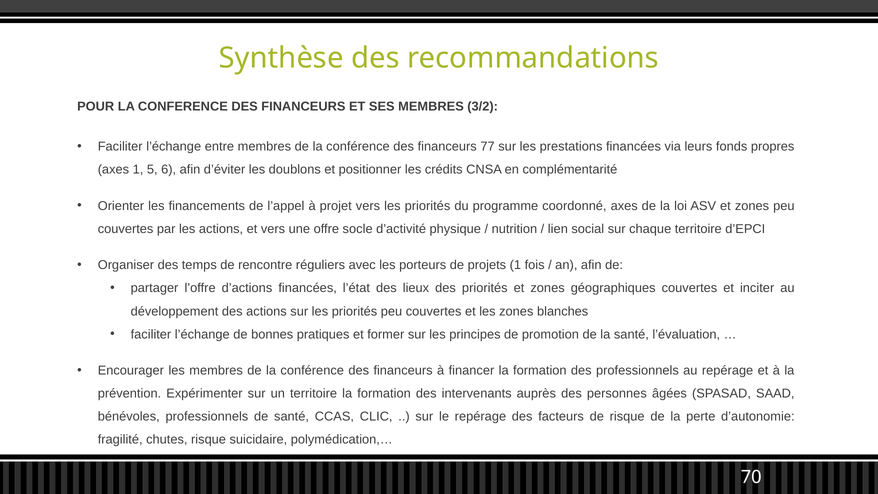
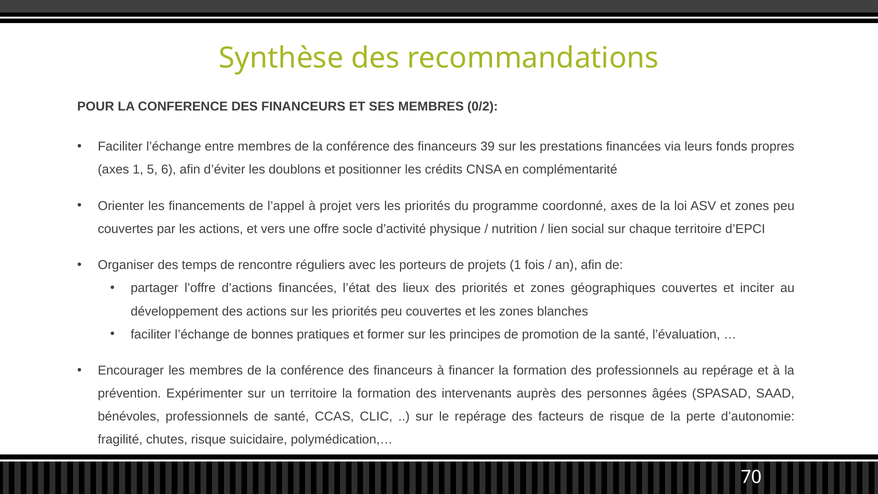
3/2: 3/2 -> 0/2
77: 77 -> 39
